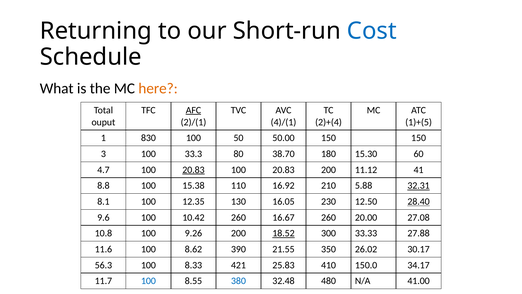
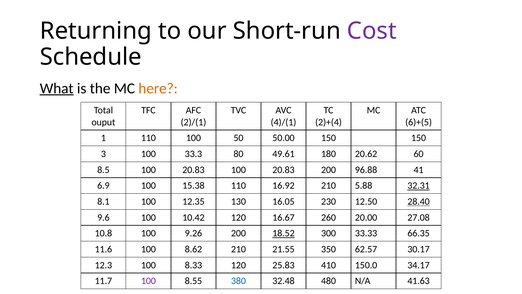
Cost colour: blue -> purple
What underline: none -> present
AFC underline: present -> none
1)+(5: 1)+(5 -> 6)+(5
1 830: 830 -> 110
38.70: 38.70 -> 49.61
15.30: 15.30 -> 20.62
4.7: 4.7 -> 8.5
20.83 at (193, 170) underline: present -> none
11.12: 11.12 -> 96.88
8.8: 8.8 -> 6.9
10.42 260: 260 -> 120
27.88: 27.88 -> 66.35
8.62 390: 390 -> 210
26.02: 26.02 -> 62.57
56.3: 56.3 -> 12.3
8.33 421: 421 -> 120
100 at (148, 281) colour: blue -> purple
41.00: 41.00 -> 41.63
